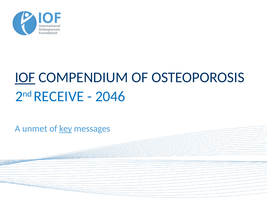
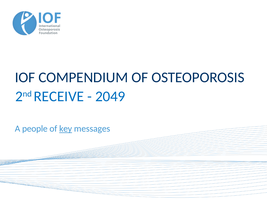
IOF underline: present -> none
2046: 2046 -> 2049
unmet: unmet -> people
